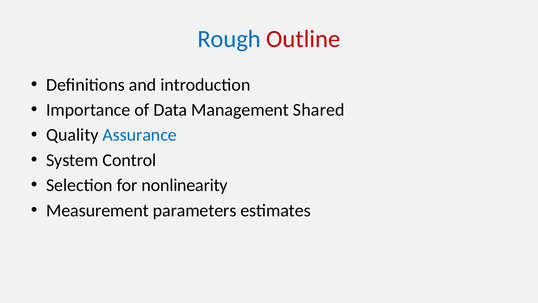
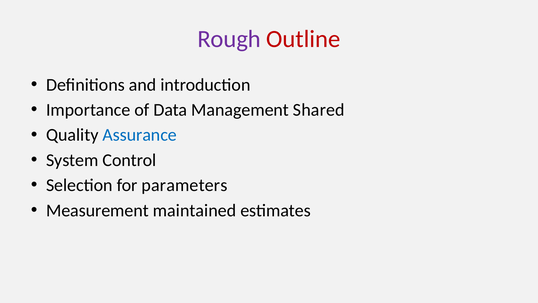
Rough colour: blue -> purple
nonlinearity: nonlinearity -> parameters
parameters: parameters -> maintained
